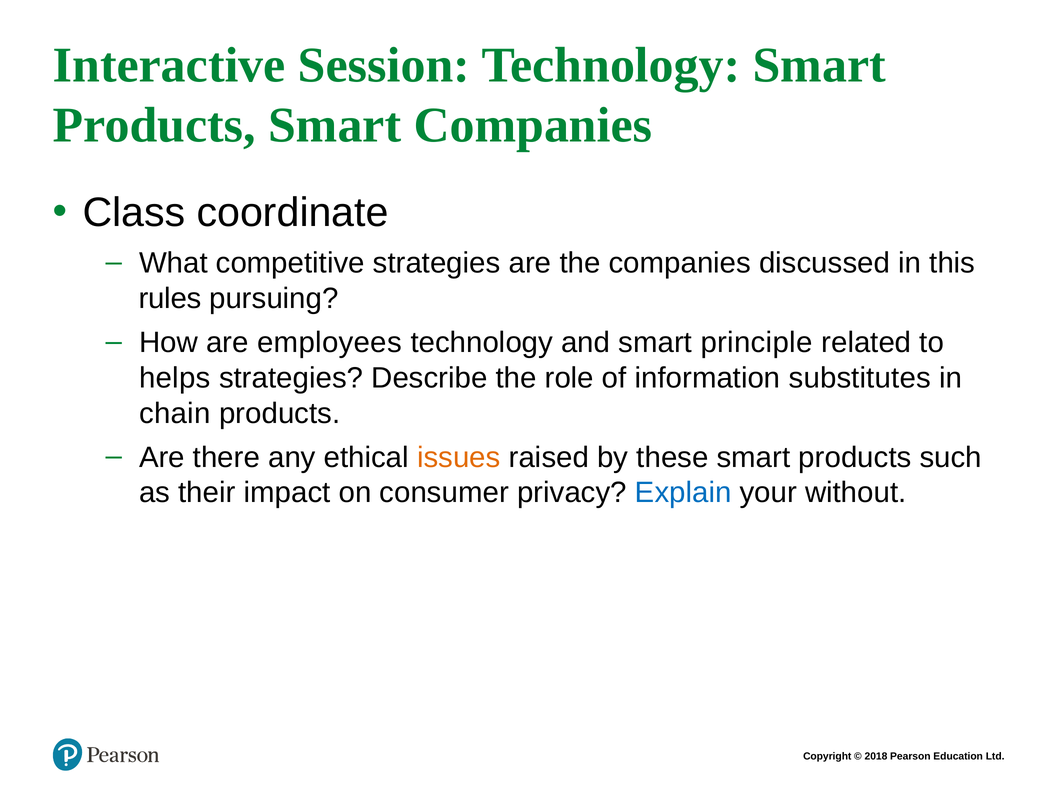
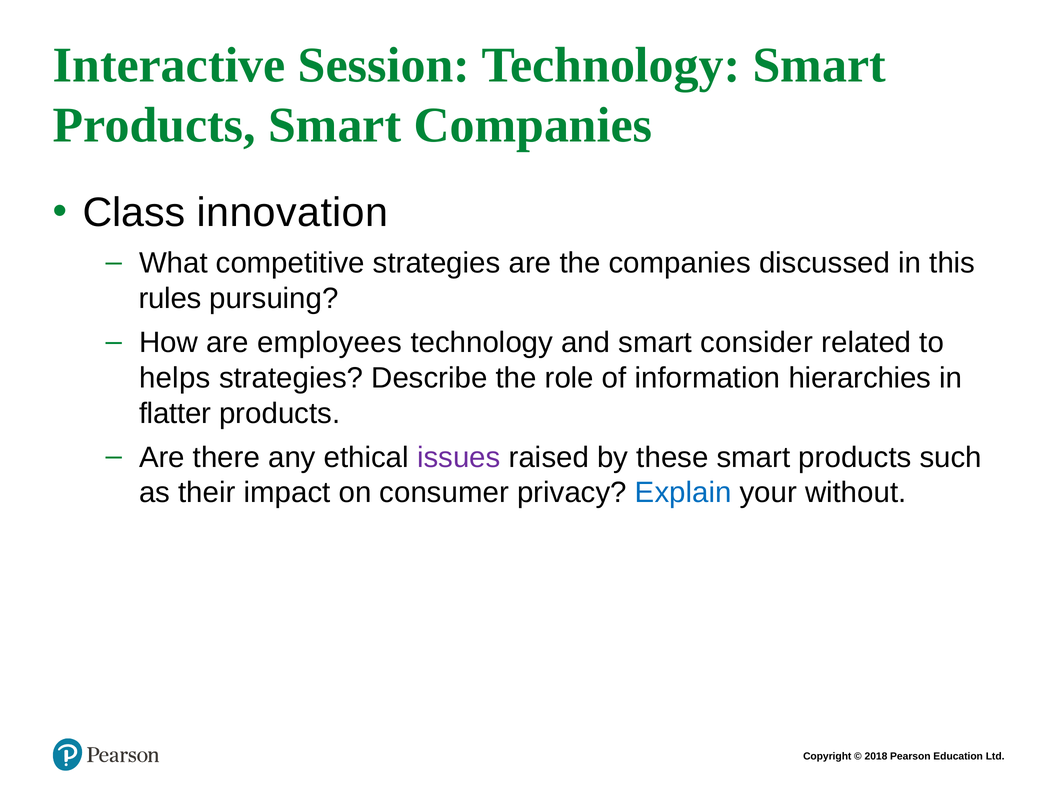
coordinate: coordinate -> innovation
principle: principle -> consider
substitutes: substitutes -> hierarchies
chain: chain -> flatter
issues colour: orange -> purple
